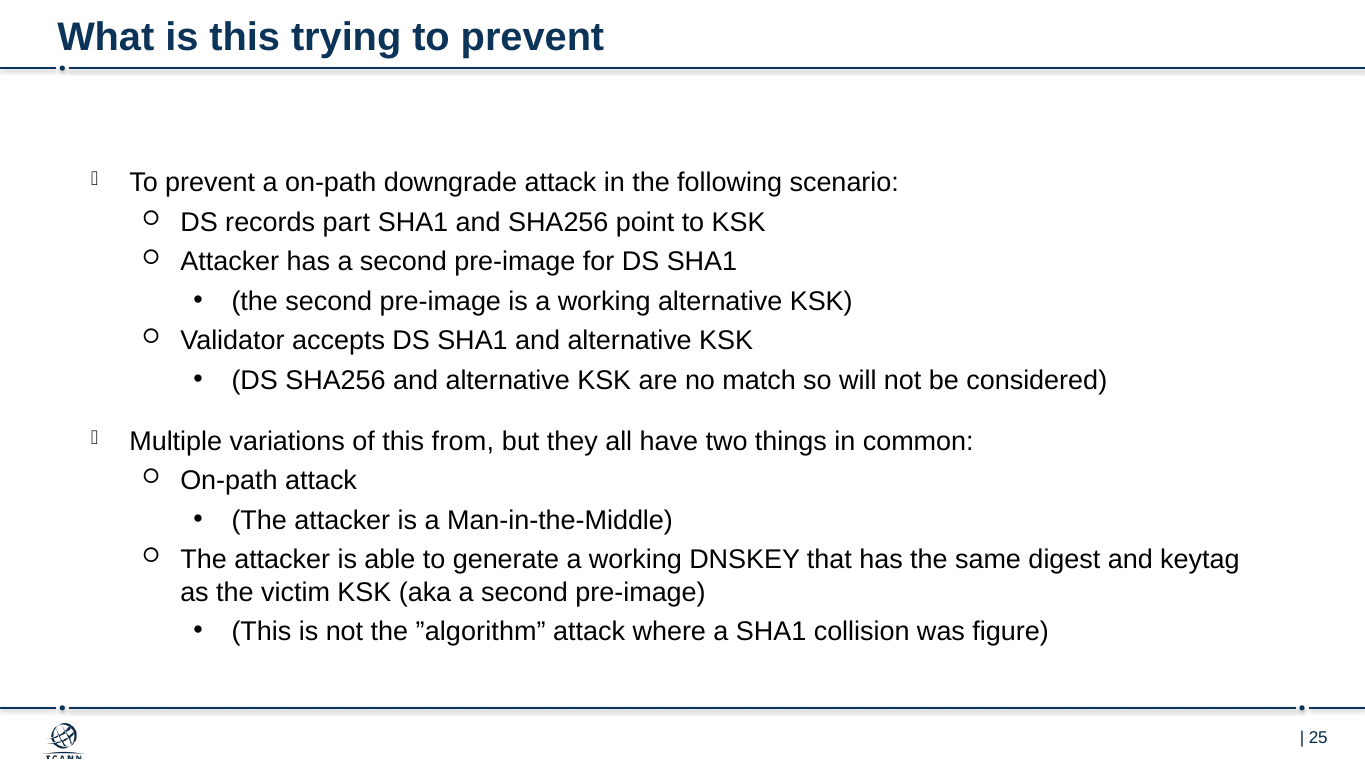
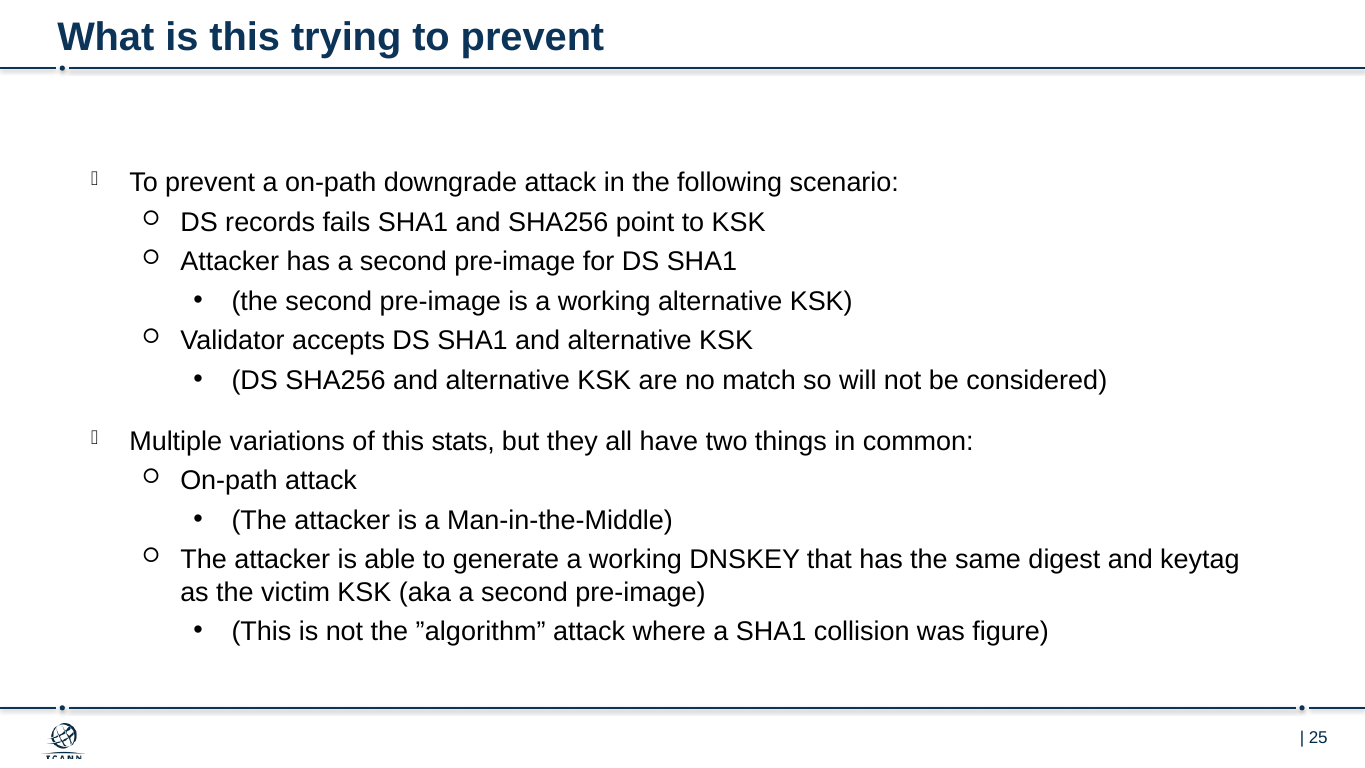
part: part -> fails
from: from -> stats
